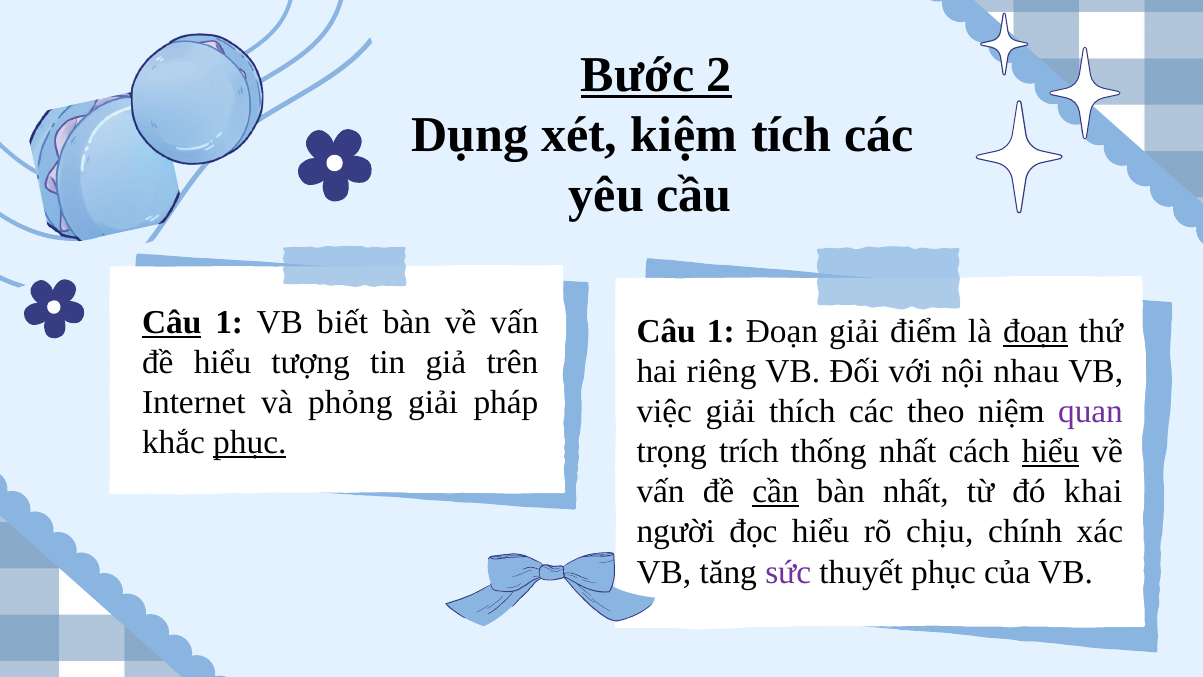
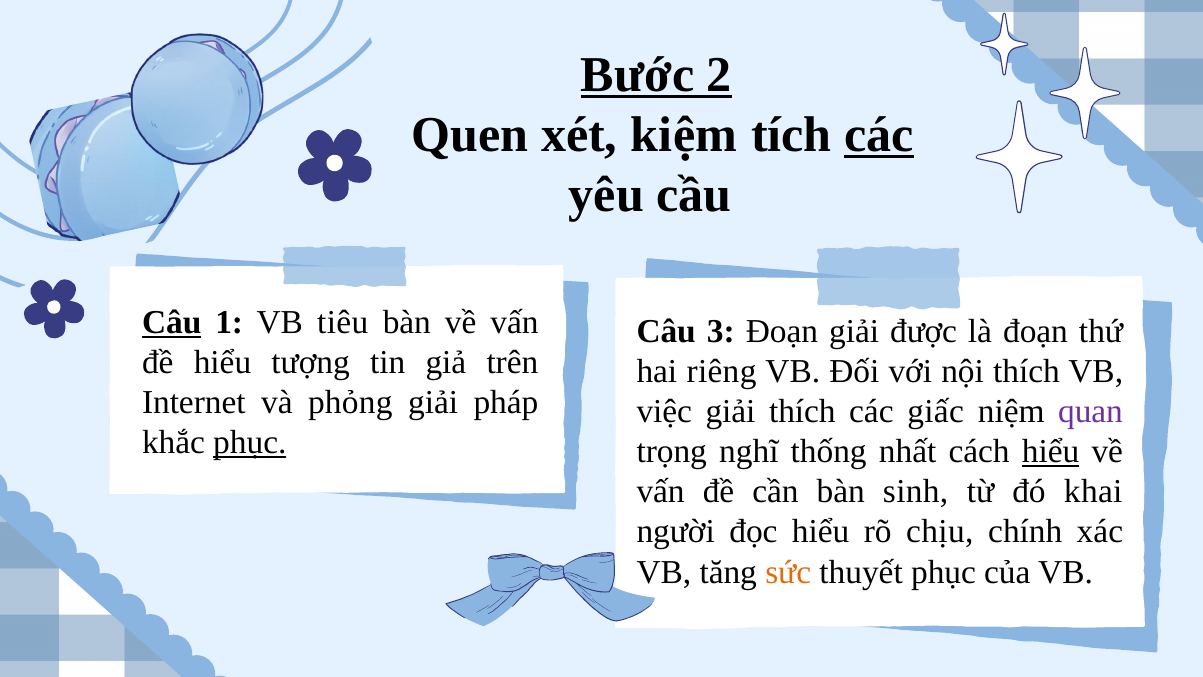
Dụng: Dụng -> Quen
các at (879, 135) underline: none -> present
biết: biết -> tiêu
1 at (721, 331): 1 -> 3
điểm: điểm -> được
đoạn at (1036, 331) underline: present -> none
nội nhau: nhau -> thích
theo: theo -> giấc
trích: trích -> nghĩ
cần underline: present -> none
bàn nhất: nhất -> sinh
sức colour: purple -> orange
